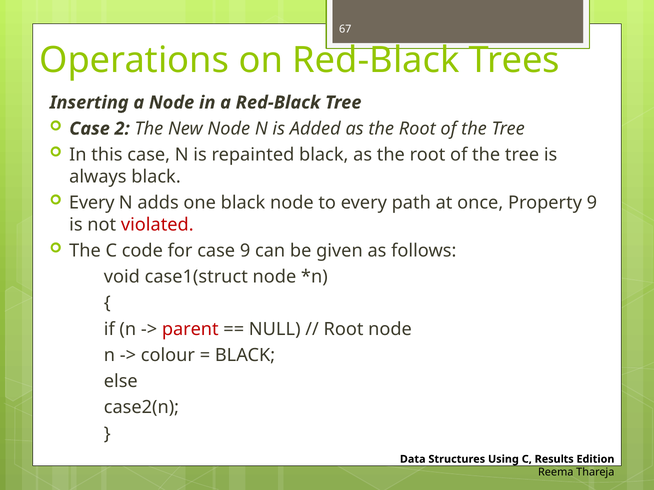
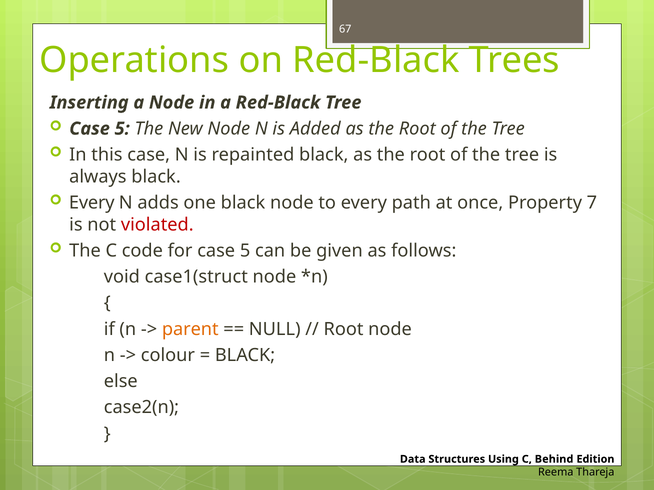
2 at (122, 129): 2 -> 5
Property 9: 9 -> 7
for case 9: 9 -> 5
parent colour: red -> orange
Results: Results -> Behind
